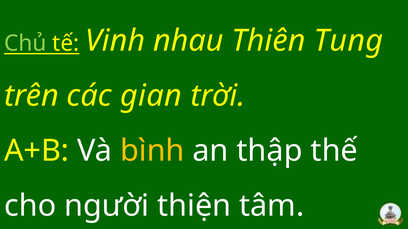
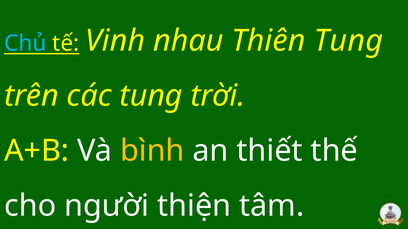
Chủ colour: light green -> light blue
các gian: gian -> tung
thập: thập -> thiết
